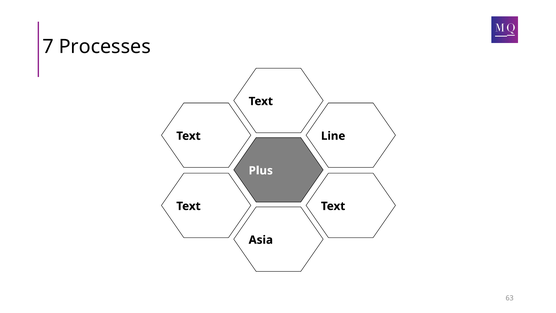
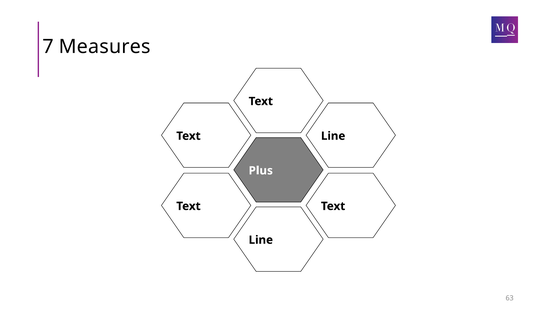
Processes: Processes -> Measures
Asia at (261, 240): Asia -> Line
